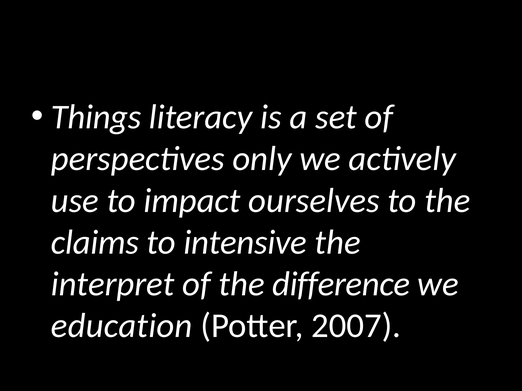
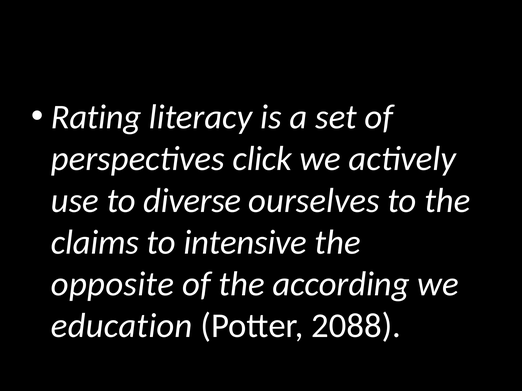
Things: Things -> Rating
only: only -> click
impact: impact -> diverse
interpret: interpret -> opposite
difference: difference -> according
2007: 2007 -> 2088
